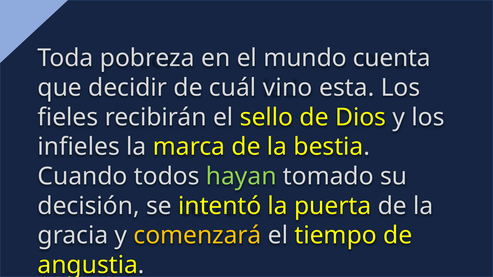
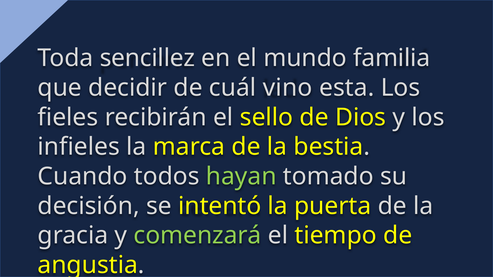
pobreza: pobreza -> sencillez
cuenta: cuenta -> familia
comenzará colour: yellow -> light green
